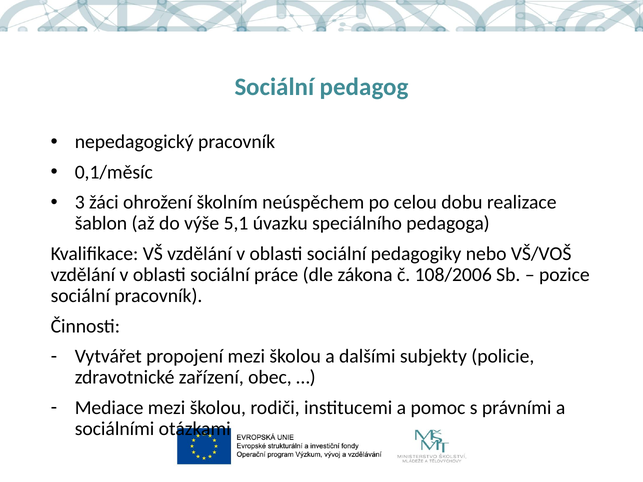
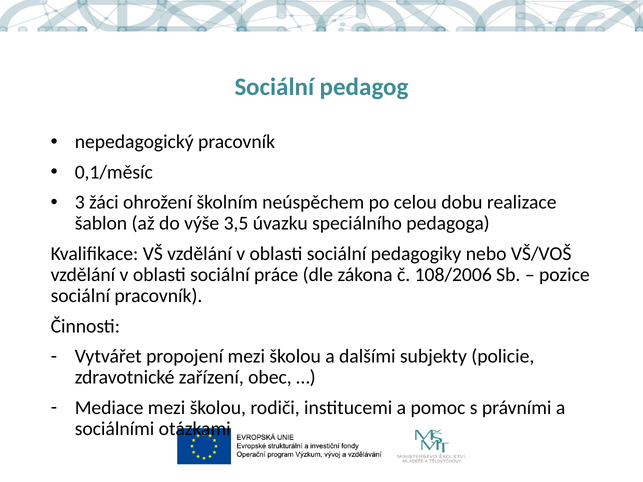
5,1: 5,1 -> 3,5
